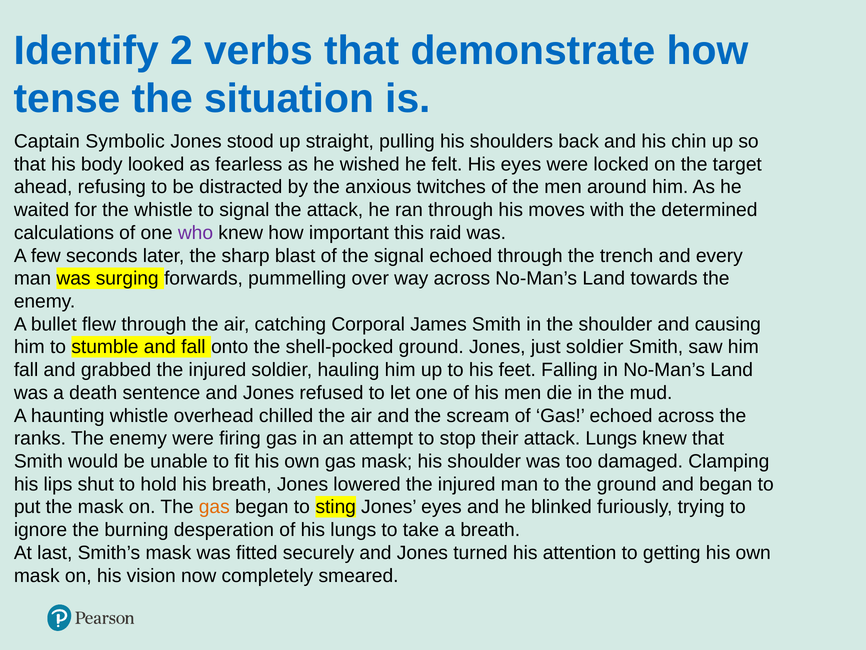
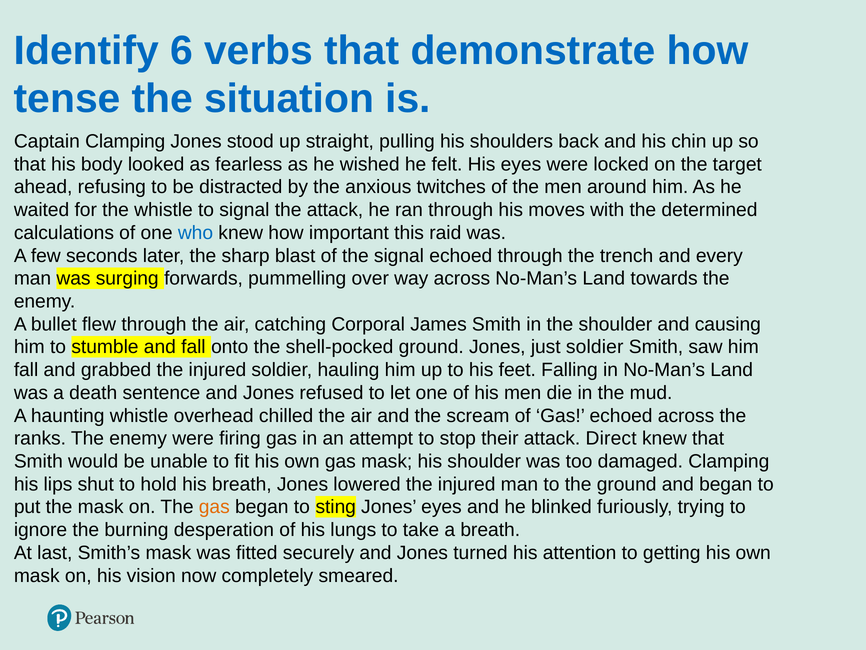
2: 2 -> 6
Captain Symbolic: Symbolic -> Clamping
who colour: purple -> blue
attack Lungs: Lungs -> Direct
